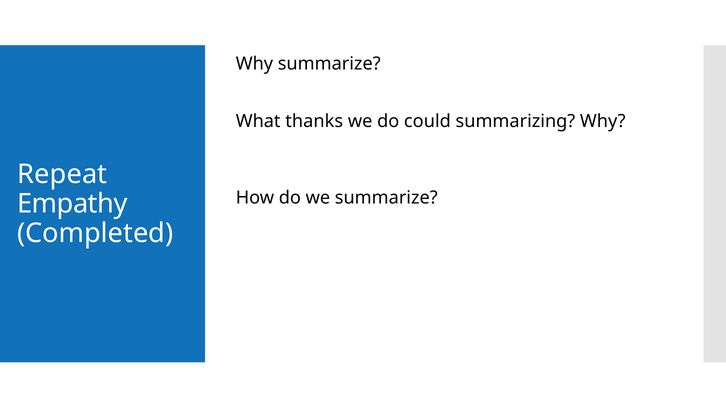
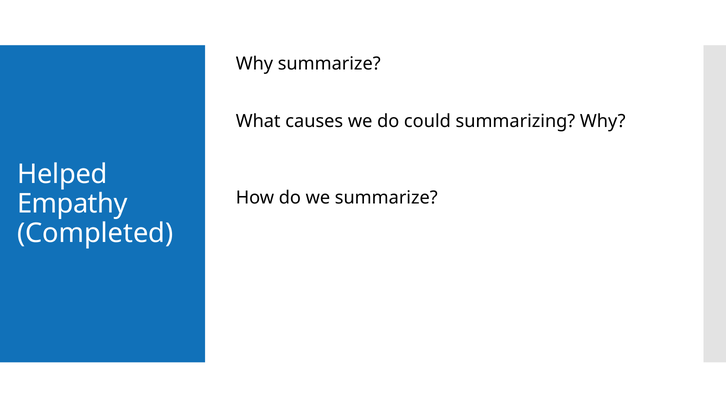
thanks: thanks -> causes
Repeat: Repeat -> Helped
